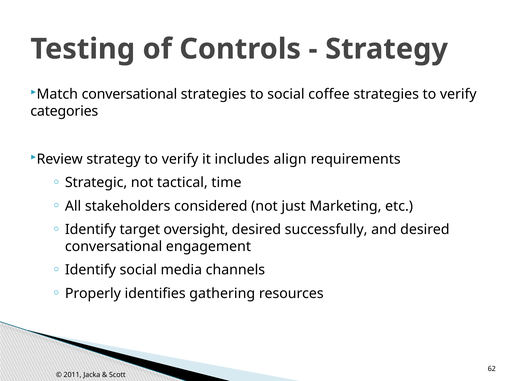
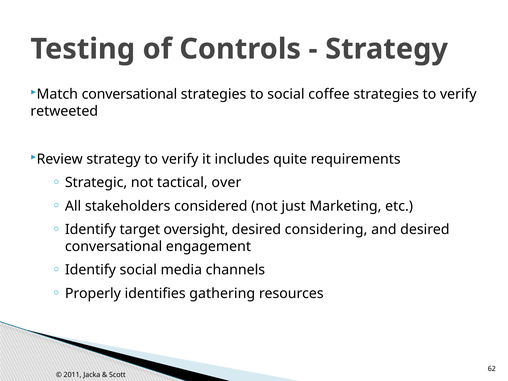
categories: categories -> retweeted
align: align -> quite
time: time -> over
successfully: successfully -> considering
